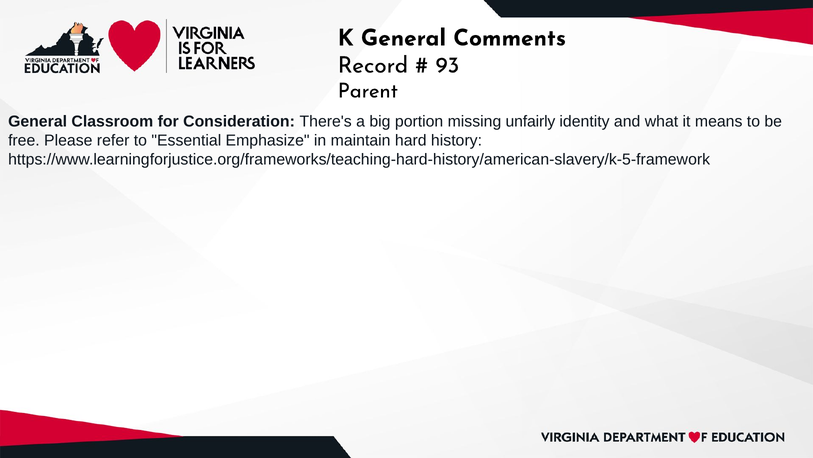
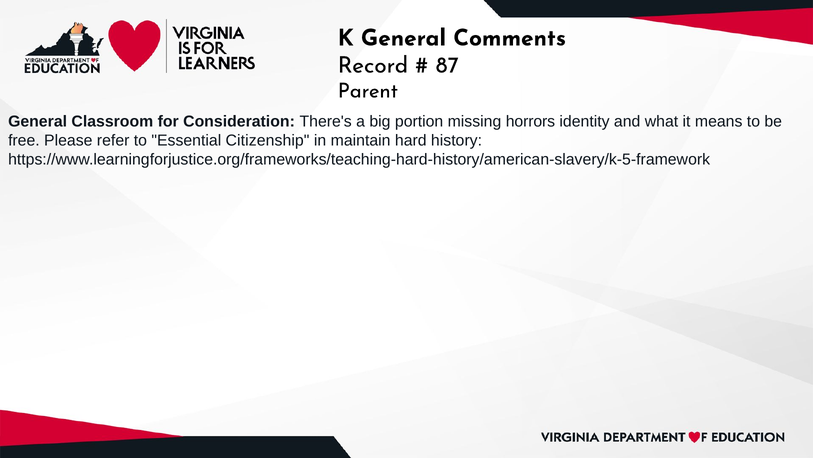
93: 93 -> 87
unfairly: unfairly -> horrors
Emphasize: Emphasize -> Citizenship
